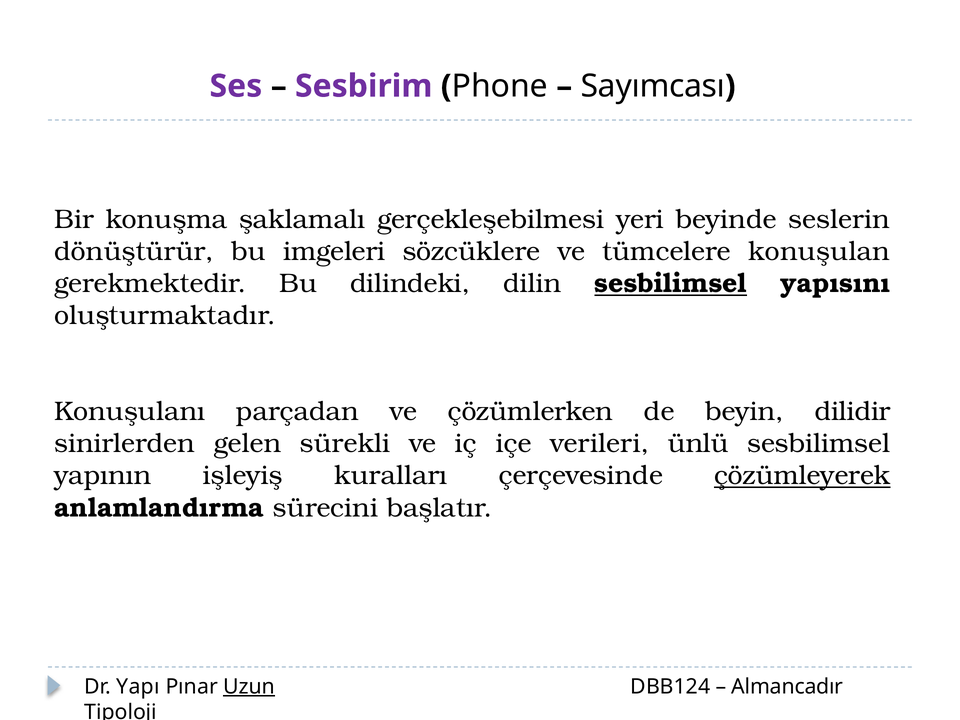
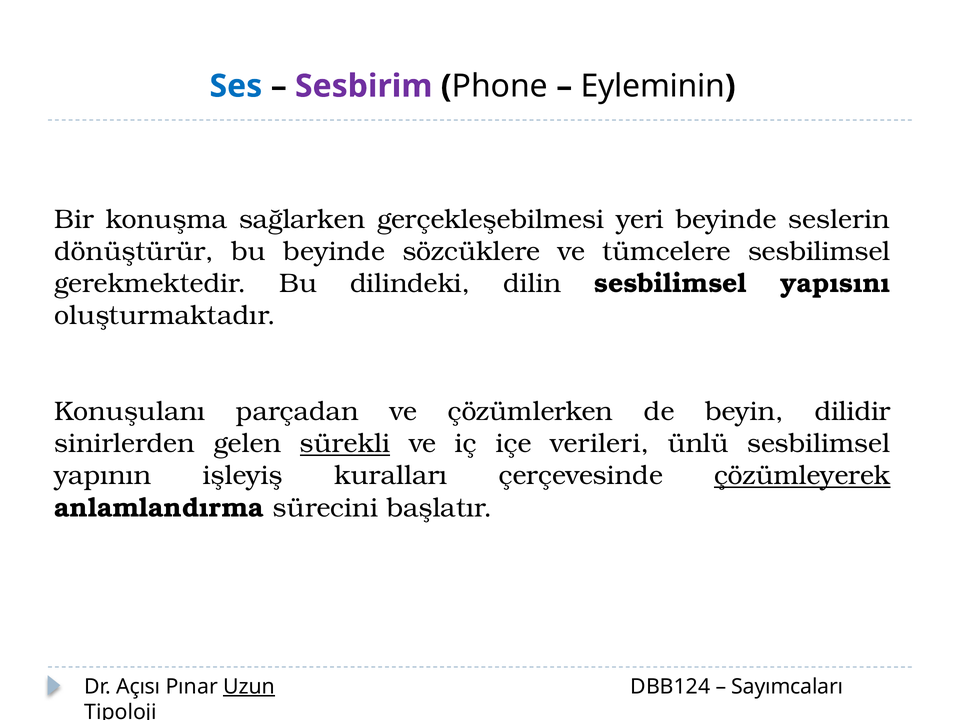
Ses colour: purple -> blue
Sayımcası: Sayımcası -> Eyleminin
şaklamalı: şaklamalı -> sağlarken
bu imgeleri: imgeleri -> beyinde
tümcelere konuşulan: konuşulan -> sesbilimsel
sesbilimsel at (671, 284) underline: present -> none
sürekli underline: none -> present
Yapı: Yapı -> Açısı
Almancadır: Almancadır -> Sayımcaları
